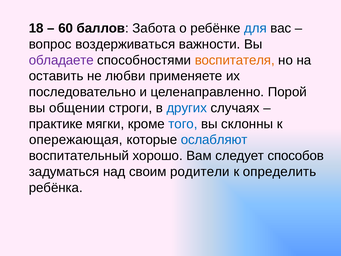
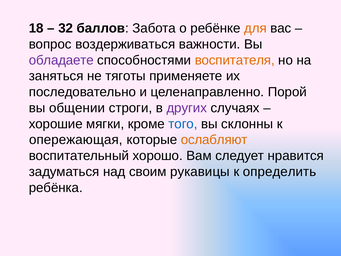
60: 60 -> 32
для colour: blue -> orange
оставить: оставить -> заняться
любви: любви -> тяготы
других colour: blue -> purple
практике: практике -> хорошие
ослабляют colour: blue -> orange
способов: способов -> нравится
родители: родители -> рукавицы
